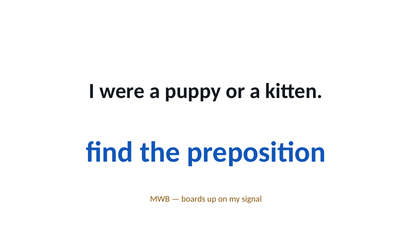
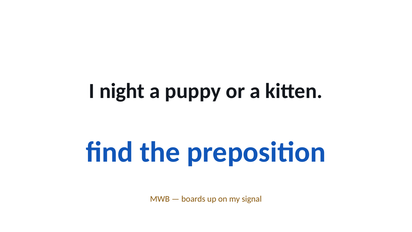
were: were -> night
